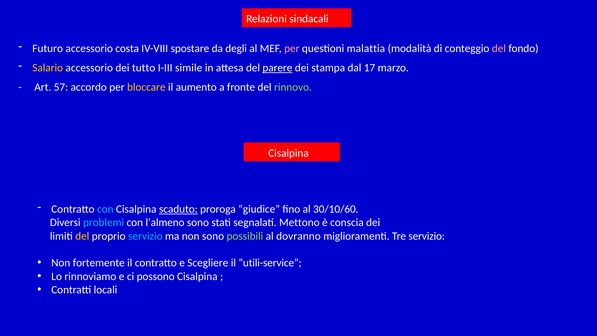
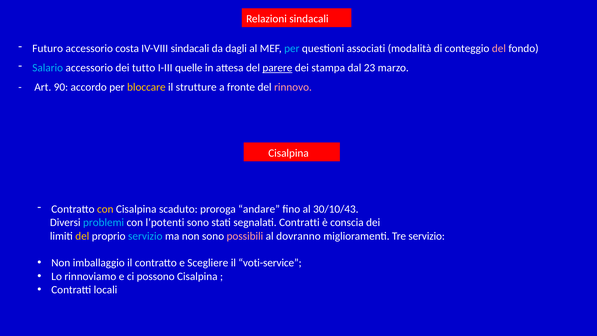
IV-VIII spostare: spostare -> sindacali
degli: degli -> dagli
per at (292, 48) colour: pink -> light blue
malattia: malattia -> associati
Salario colour: yellow -> light blue
simile: simile -> quelle
17: 17 -> 23
57: 57 -> 90
aumento: aumento -> strutture
rinnovo colour: light green -> pink
con at (105, 209) colour: light blue -> yellow
scaduto underline: present -> none
giudice: giudice -> andare
30/10/60: 30/10/60 -> 30/10/43
l’almeno: l’almeno -> l’potenti
segnalati Mettono: Mettono -> Contratti
possibili colour: light green -> pink
fortemente: fortemente -> imballaggio
utili-service: utili-service -> voti-service
